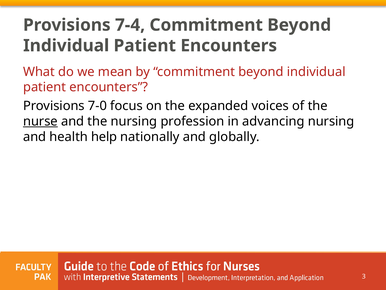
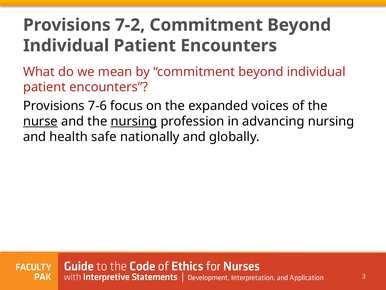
7-4: 7-4 -> 7-2
7-0: 7-0 -> 7-6
nursing at (134, 121) underline: none -> present
help: help -> safe
